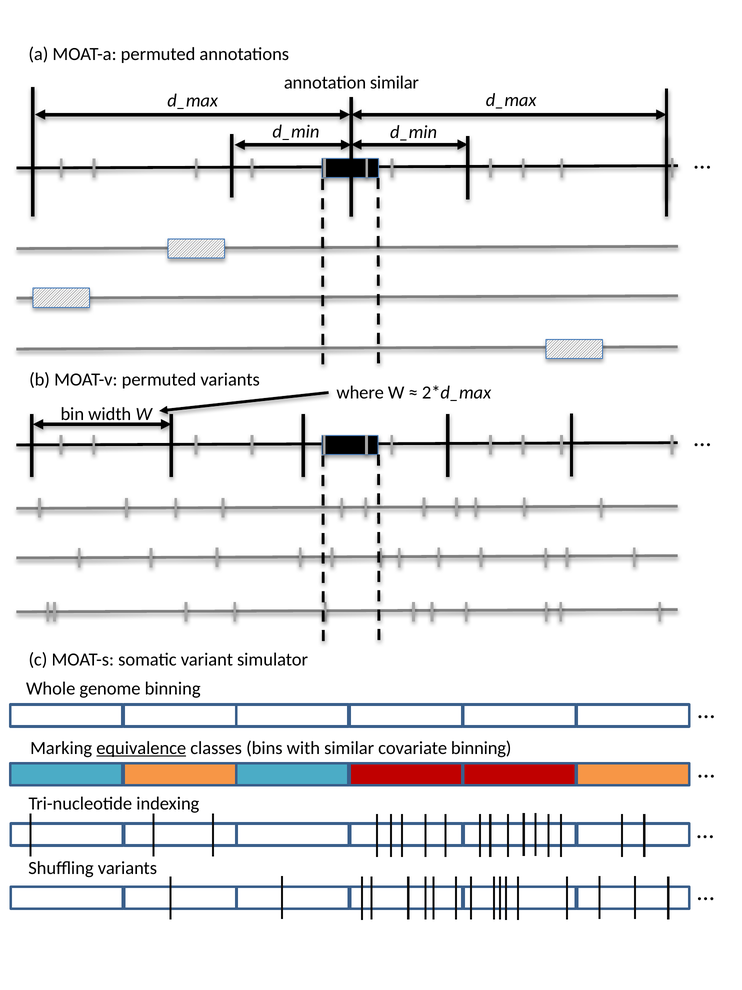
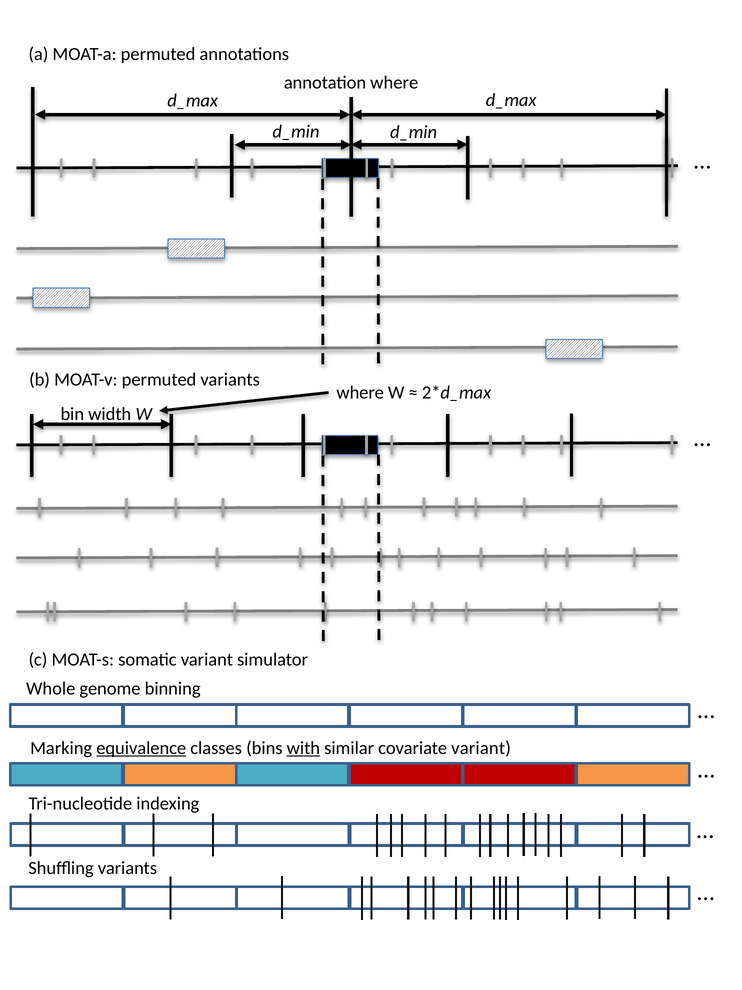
annotation similar: similar -> where
with underline: none -> present
covariate binning: binning -> variant
